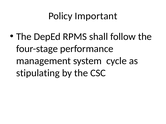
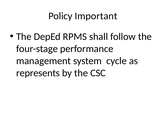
stipulating: stipulating -> represents
